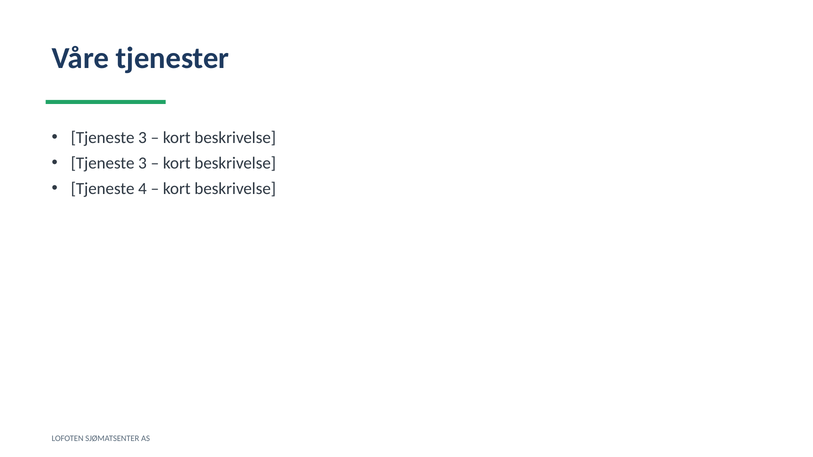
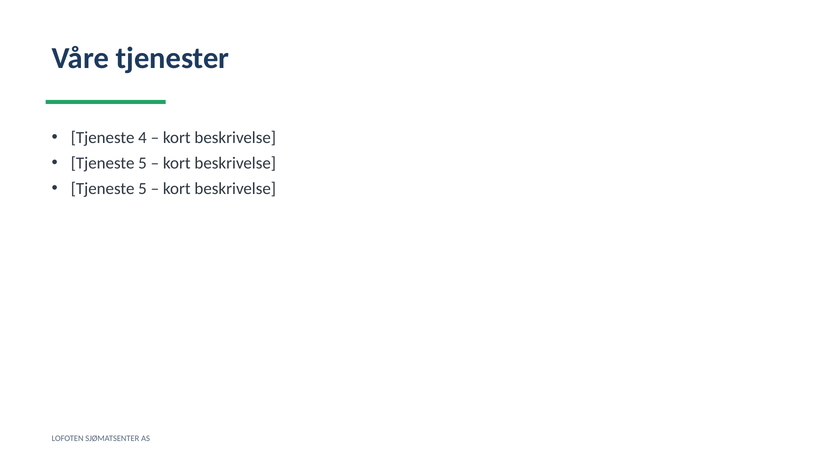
3 at (143, 138): 3 -> 4
3 at (143, 163): 3 -> 5
4 at (143, 189): 4 -> 5
